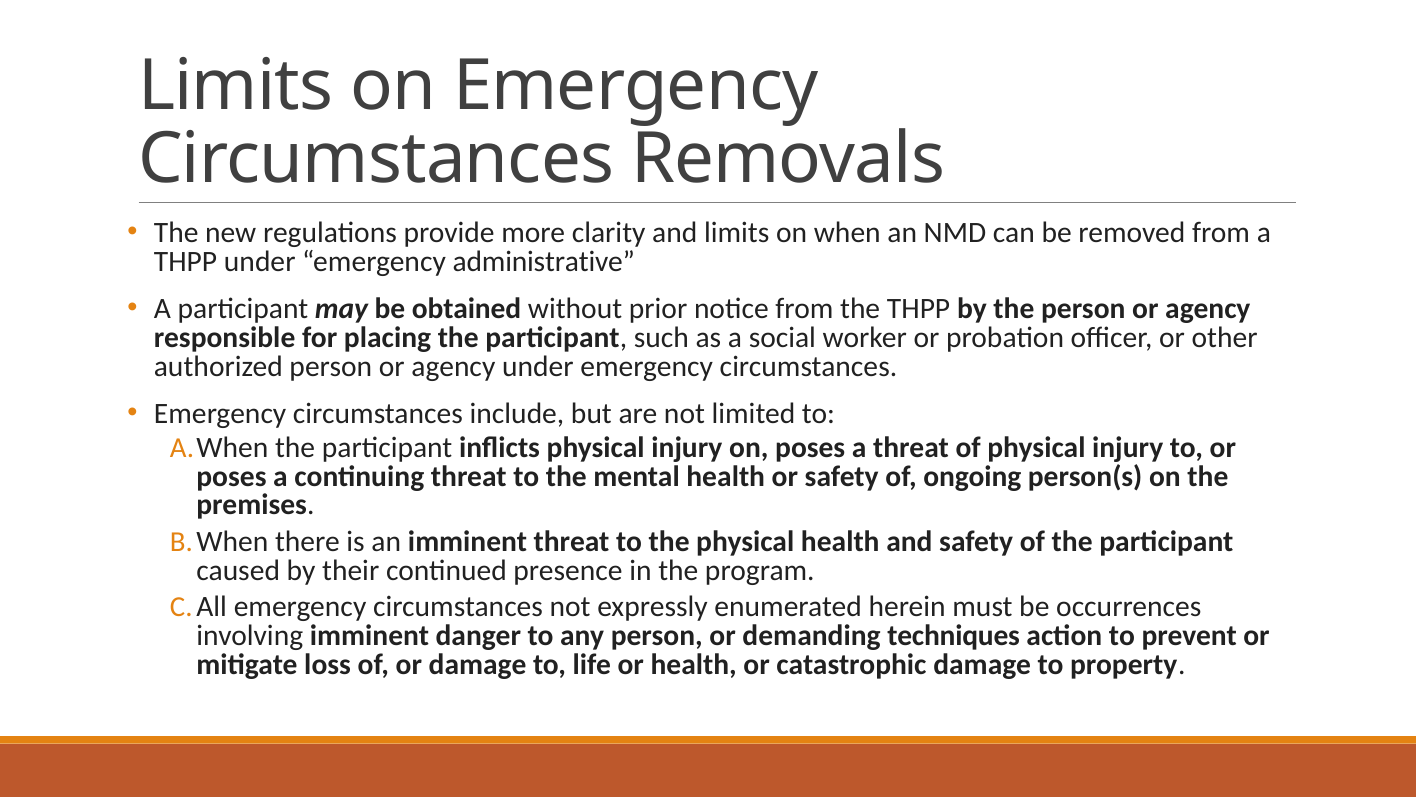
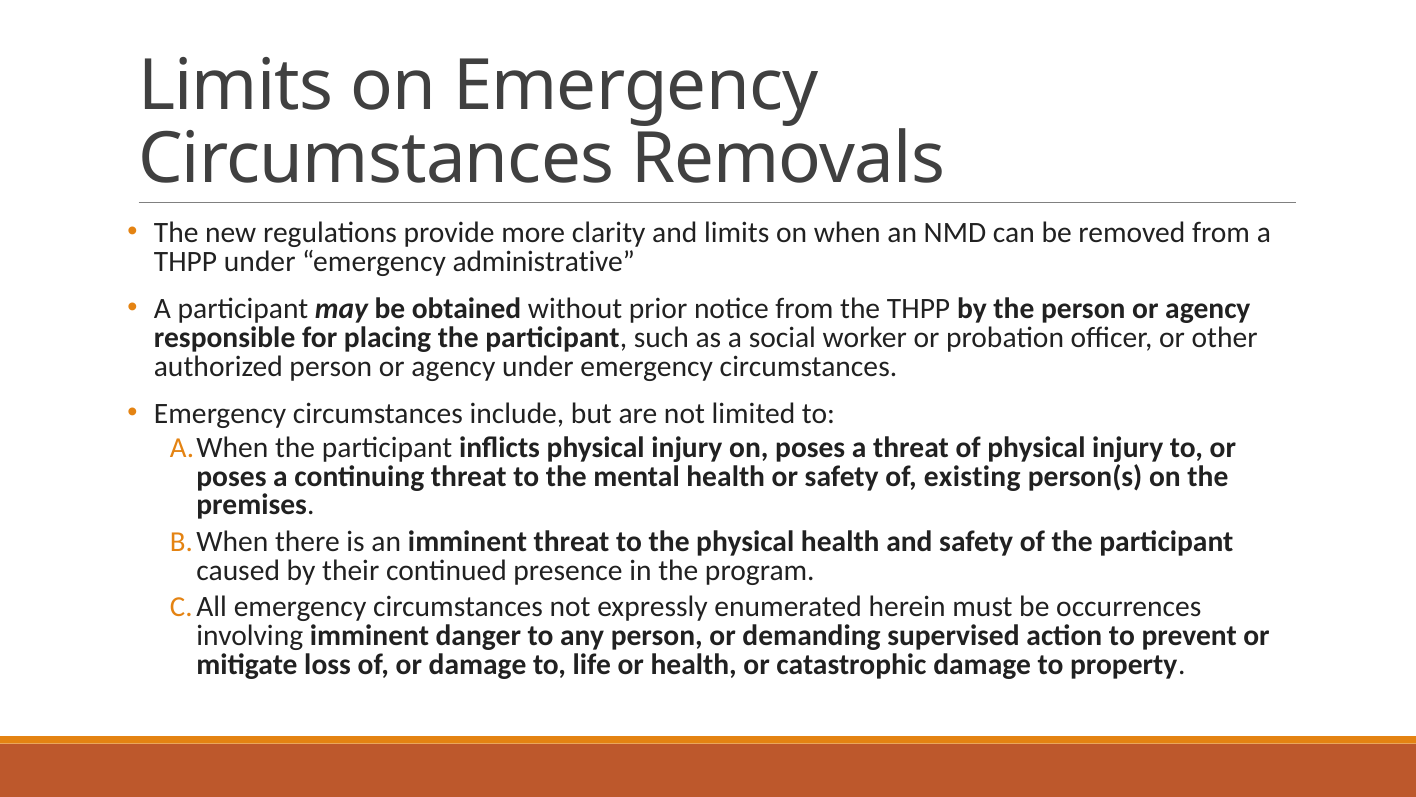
ongoing: ongoing -> existing
techniques: techniques -> supervised
